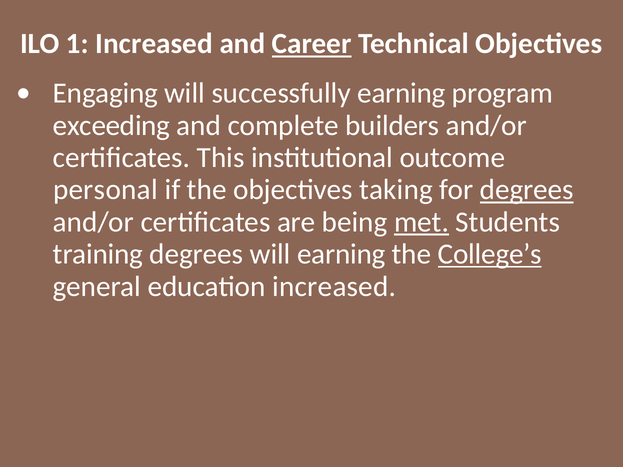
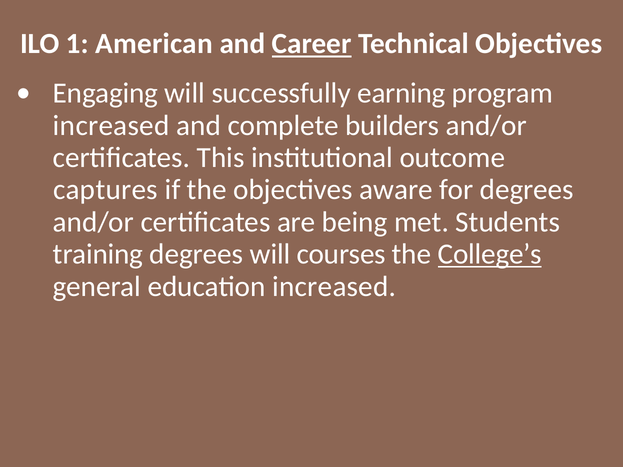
1 Increased: Increased -> American
exceeding at (112, 125): exceeding -> increased
personal: personal -> captures
taking: taking -> aware
degrees at (527, 190) underline: present -> none
met underline: present -> none
will earning: earning -> courses
